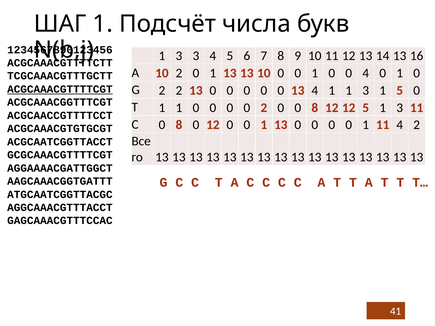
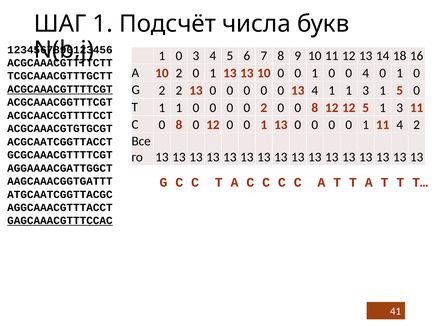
3 at (179, 56): 3 -> 0
14 13: 13 -> 18
GAGCAAACGTTTCCAC underline: none -> present
